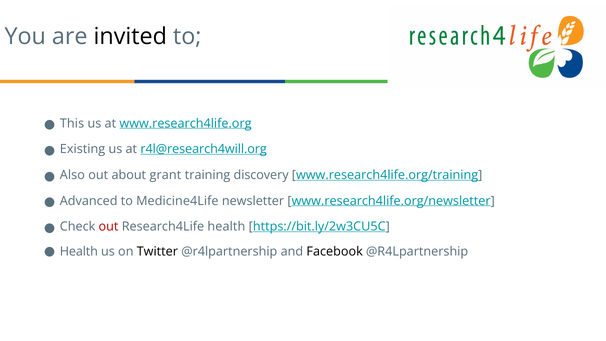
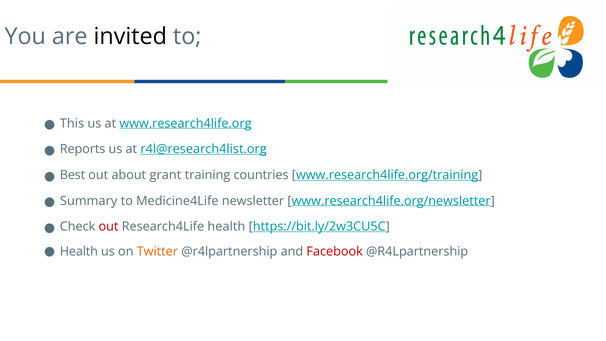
Existing: Existing -> Reports
r4l@research4will.org: r4l@research4will.org -> r4l@research4list.org
Also: Also -> Best
discovery: discovery -> countries
Advanced: Advanced -> Summary
Twitter colour: black -> orange
Facebook colour: black -> red
